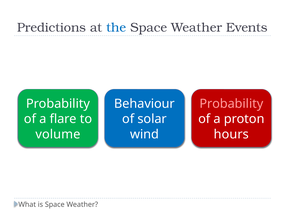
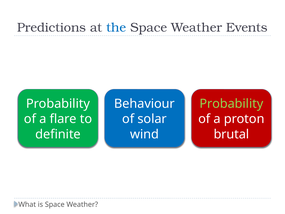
Probability at (231, 104) colour: pink -> light green
volume: volume -> definite
hours: hours -> brutal
